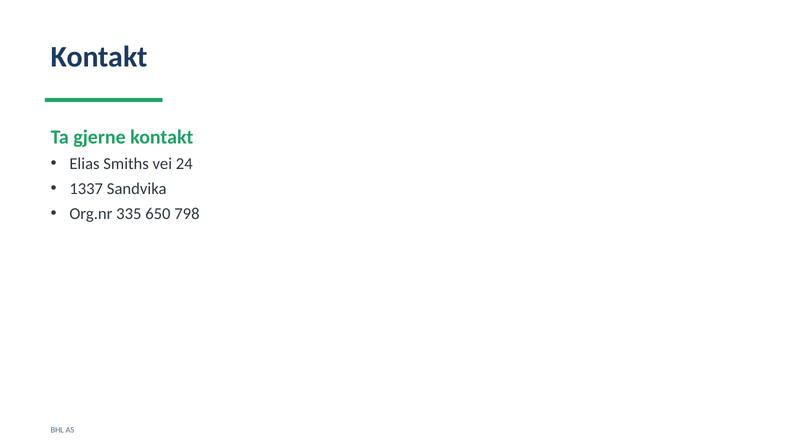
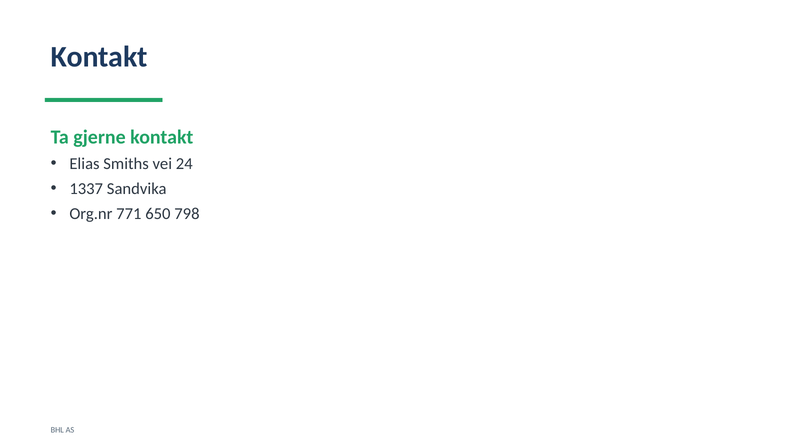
335: 335 -> 771
